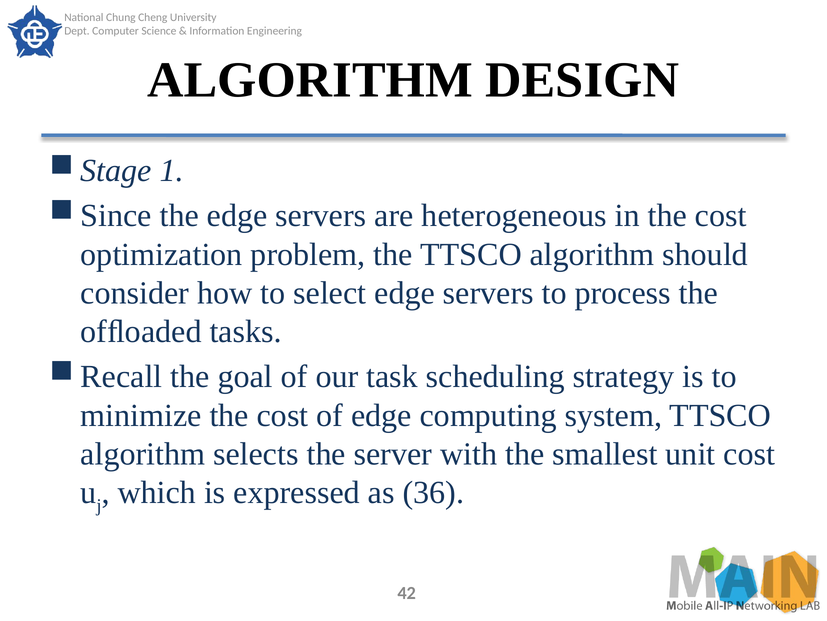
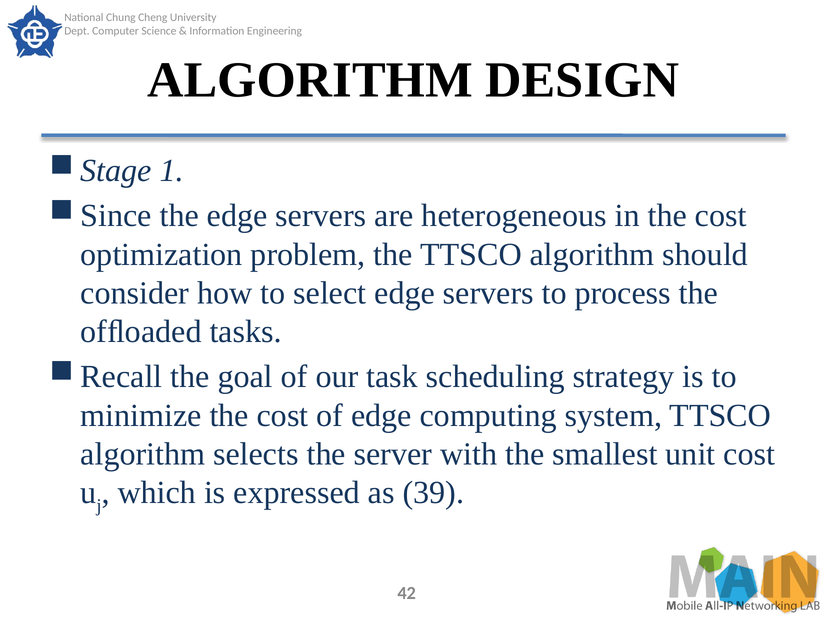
36: 36 -> 39
